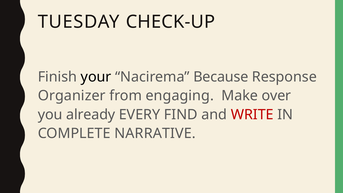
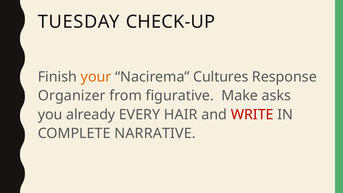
your colour: black -> orange
Because: Because -> Cultures
engaging: engaging -> figurative
over: over -> asks
FIND: FIND -> HAIR
